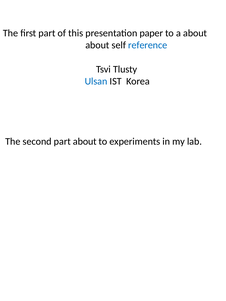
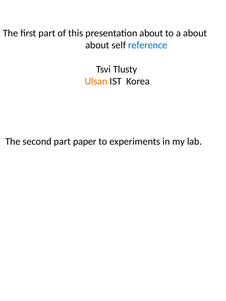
presentation paper: paper -> about
Ulsan colour: blue -> orange
part about: about -> paper
